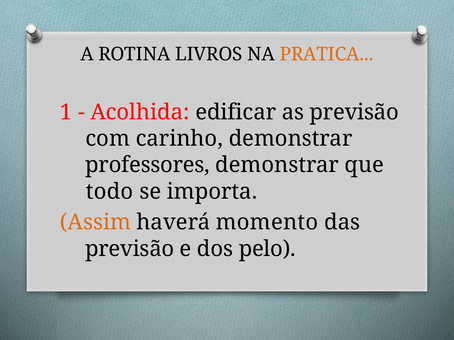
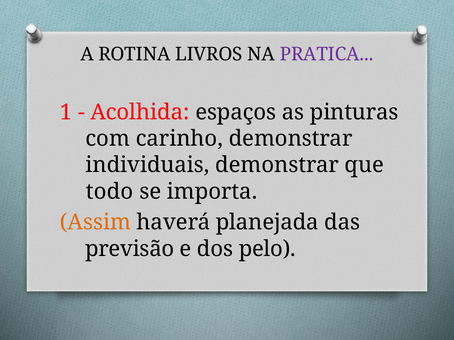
PRATICA colour: orange -> purple
edificar: edificar -> espaços
as previsão: previsão -> pinturas
professores: professores -> individuais
momento: momento -> planejada
